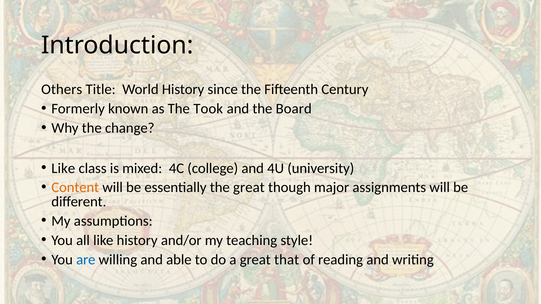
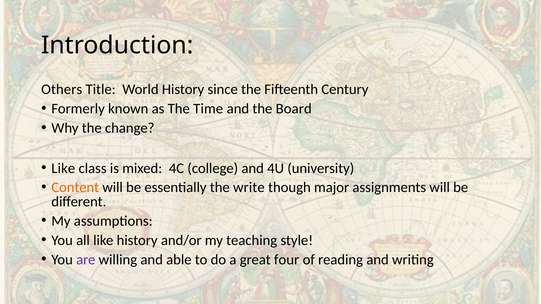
Took: Took -> Time
the great: great -> write
are colour: blue -> purple
that: that -> four
